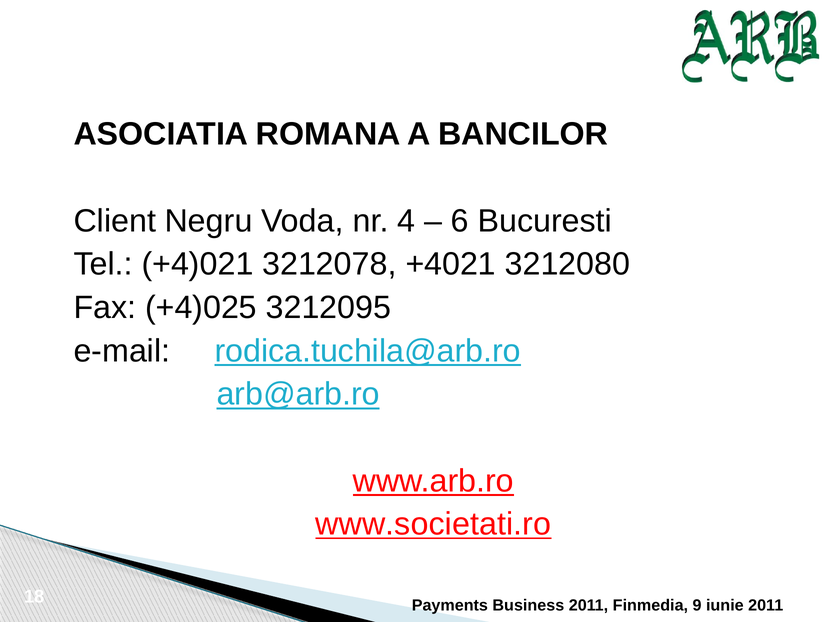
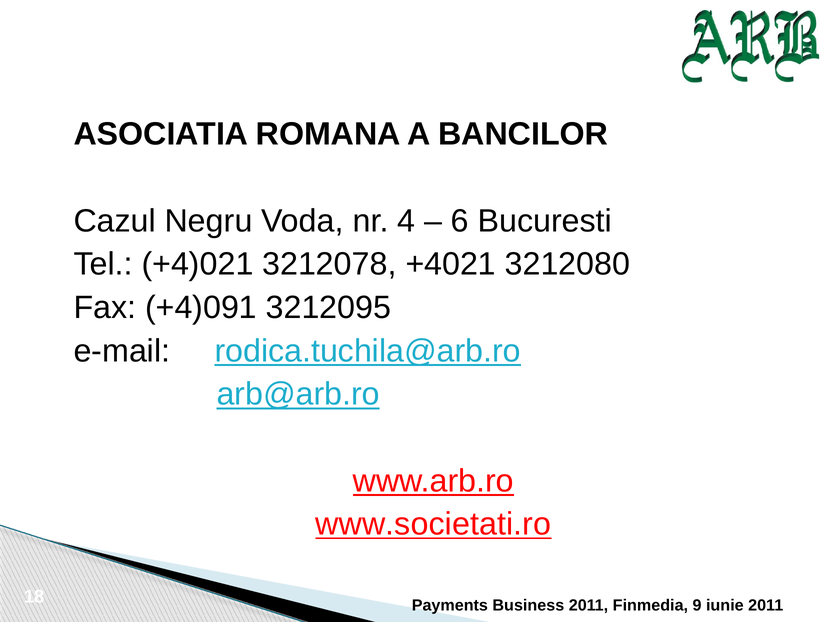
Client: Client -> Cazul
+4)025: +4)025 -> +4)091
